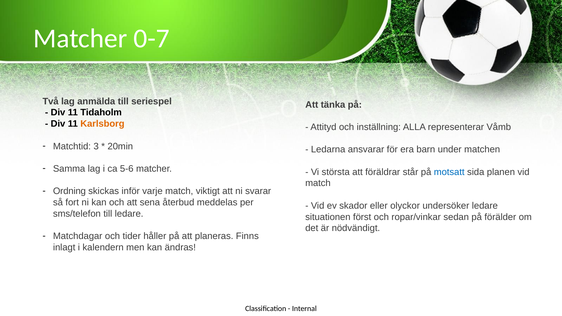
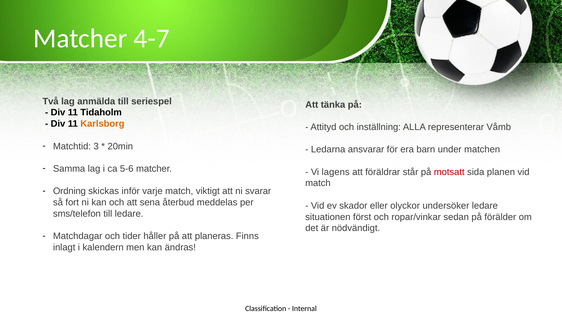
0-7: 0-7 -> 4-7
största: största -> lagens
motsatt colour: blue -> red
